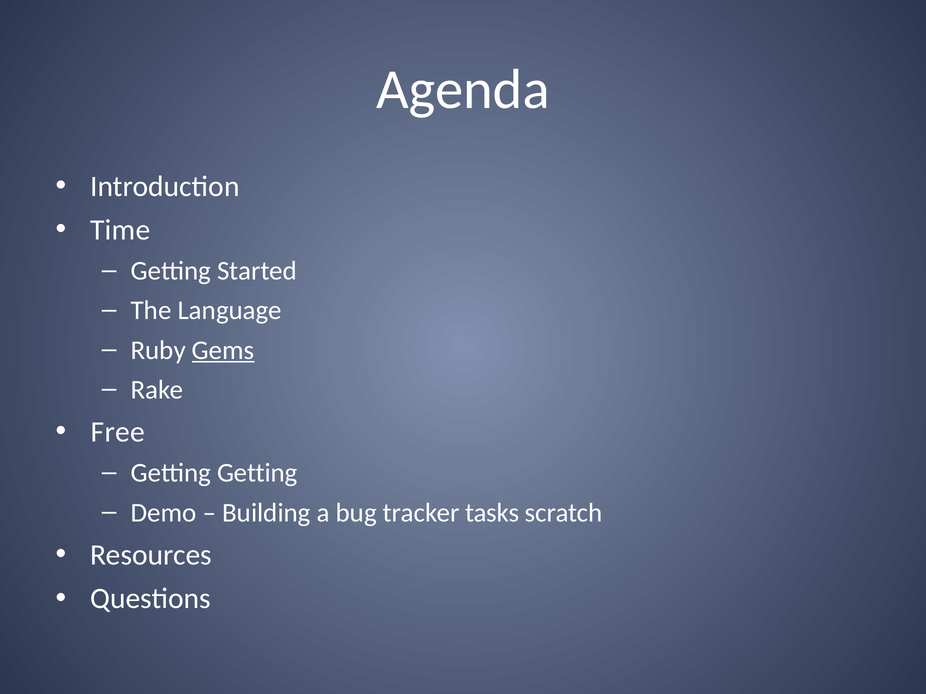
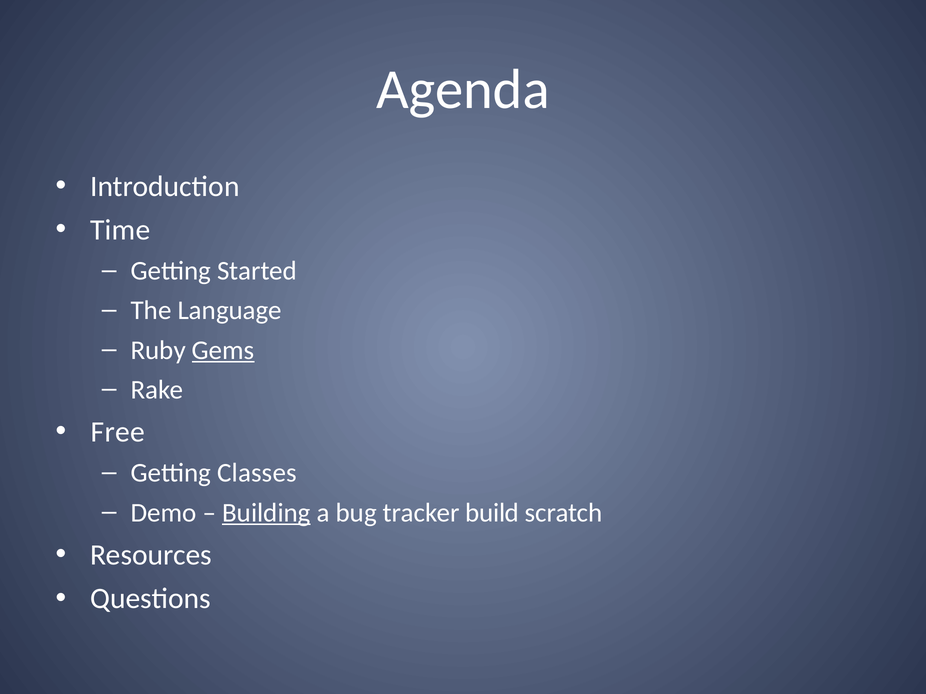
Getting Getting: Getting -> Classes
Building underline: none -> present
tasks: tasks -> build
